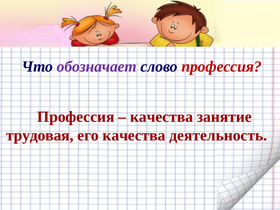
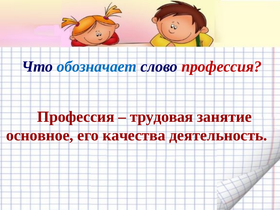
обозначает colour: purple -> blue
качества at (162, 117): качества -> трудовая
трудовая: трудовая -> основное
